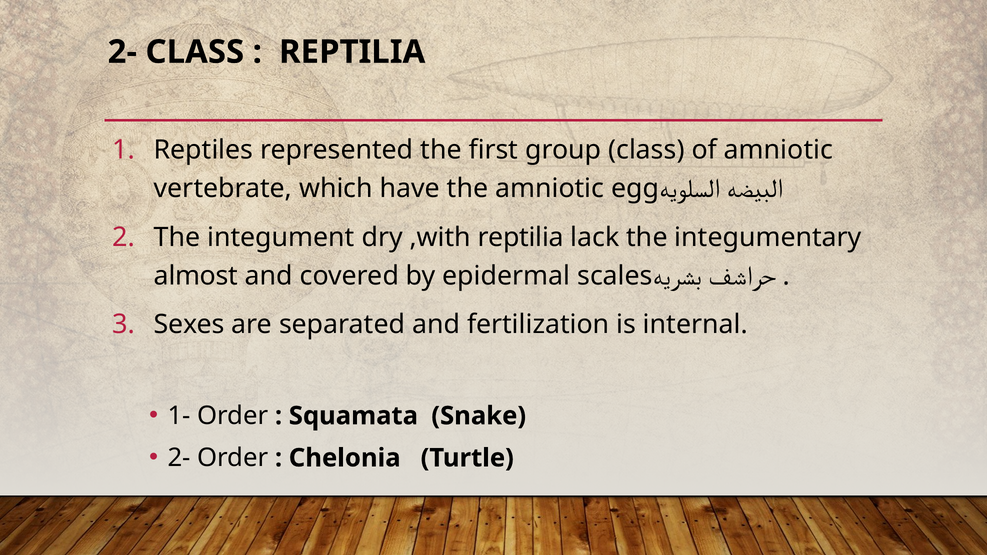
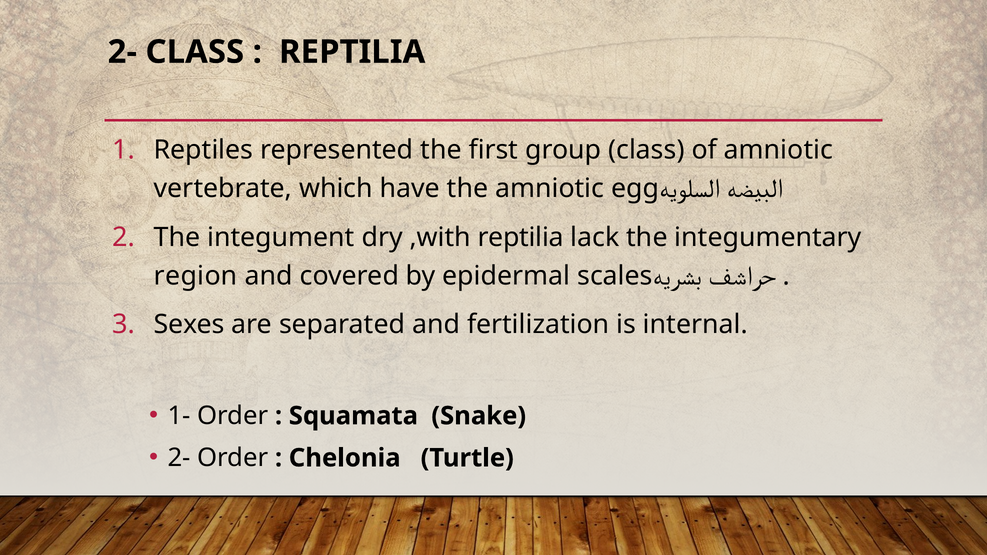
almost: almost -> region
